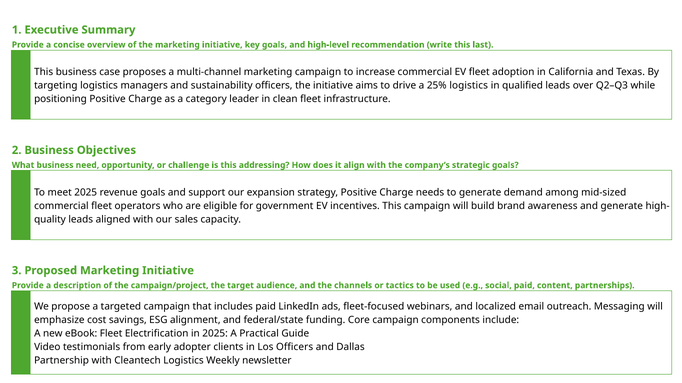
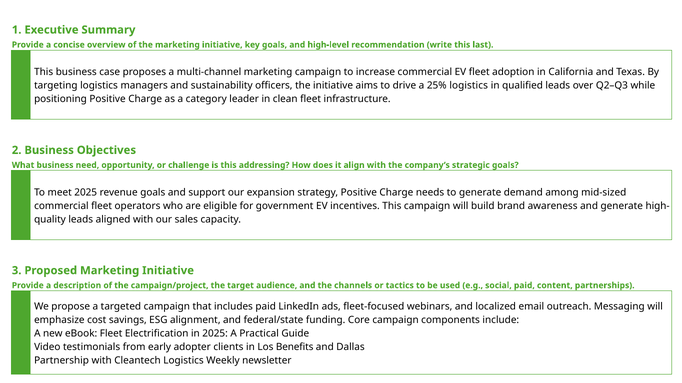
Los Officers: Officers -> Benefits
